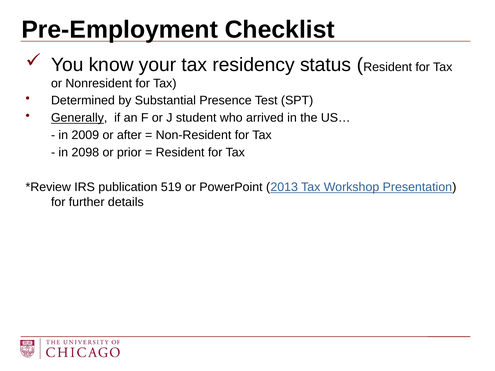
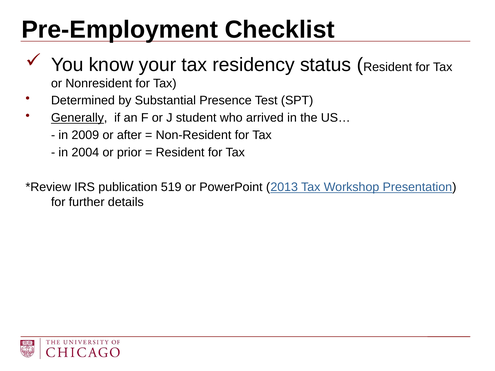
2098: 2098 -> 2004
